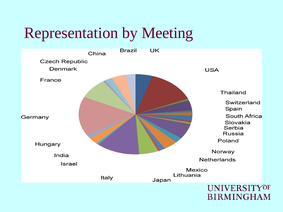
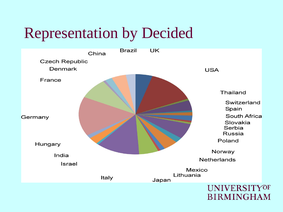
Meeting: Meeting -> Decided
